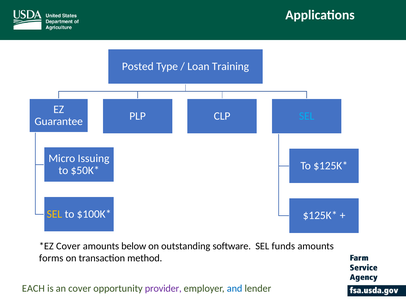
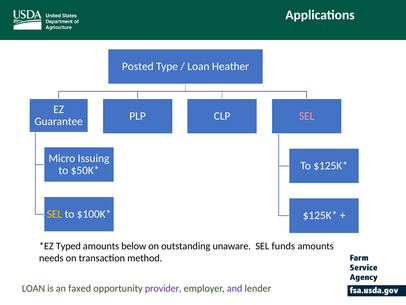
Training: Training -> Heather
SEL at (307, 116) colour: light blue -> pink
Cover at (68, 246): Cover -> Typed
software: software -> unaware
forms: forms -> needs
EACH at (33, 288): EACH -> LOAN
an cover: cover -> faxed
and colour: blue -> purple
